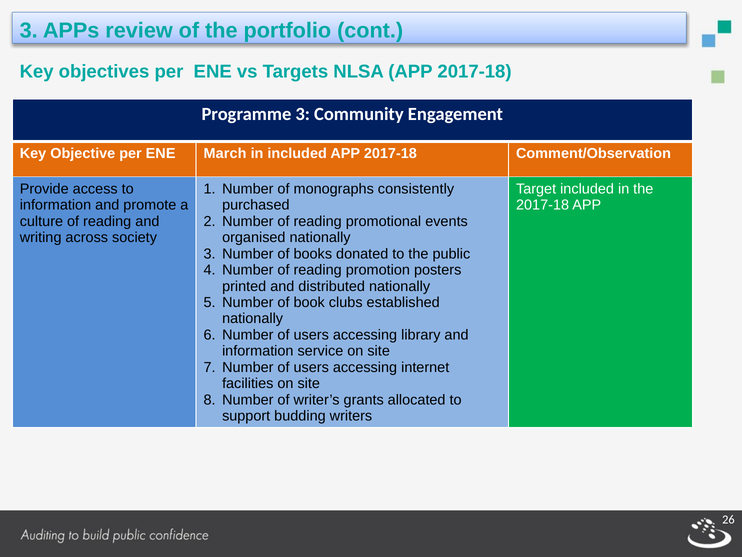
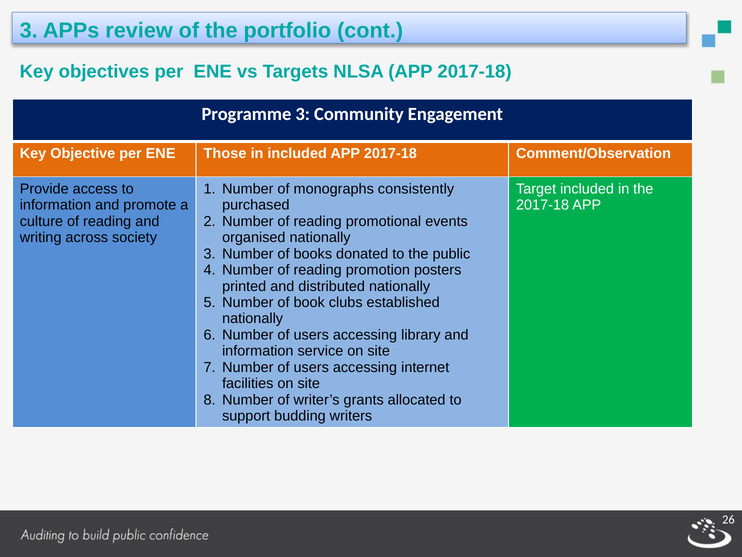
March: March -> Those
